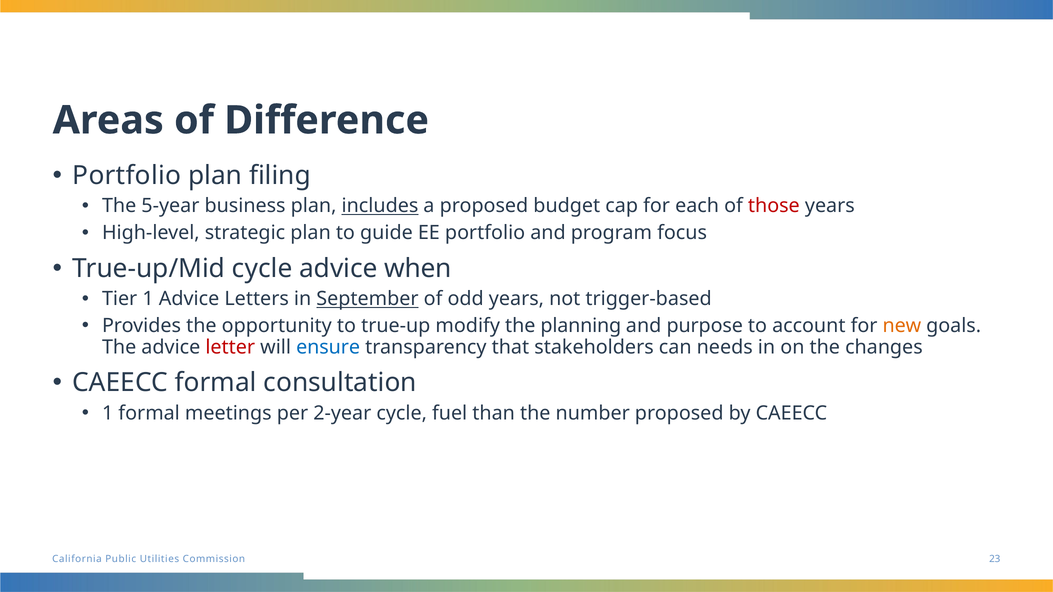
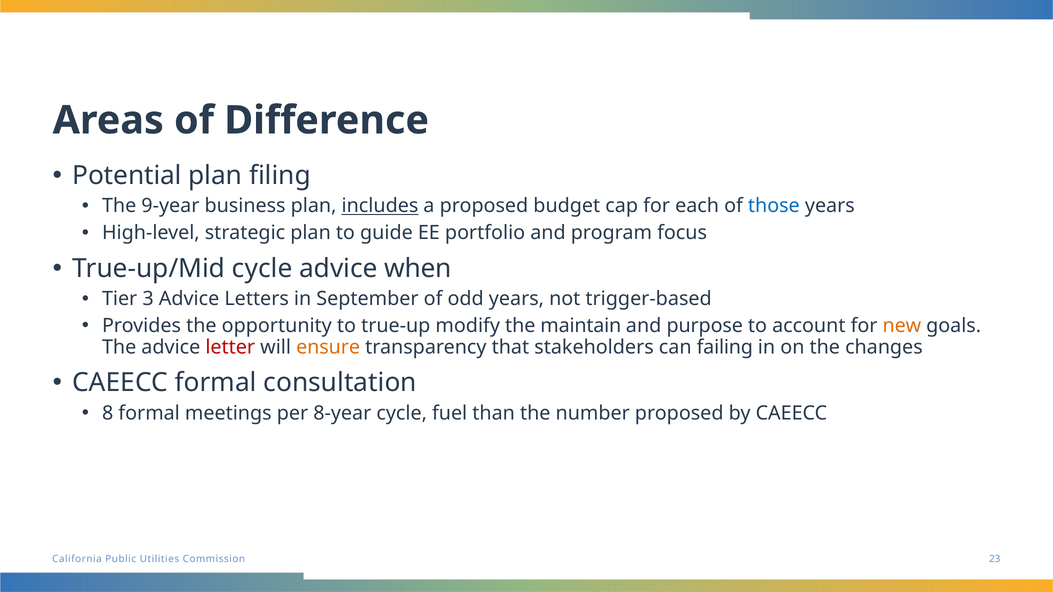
Portfolio at (127, 176): Portfolio -> Potential
5-year: 5-year -> 9-year
those colour: red -> blue
Tier 1: 1 -> 3
September underline: present -> none
planning: planning -> maintain
ensure colour: blue -> orange
needs: needs -> failing
1 at (108, 413): 1 -> 8
2-year: 2-year -> 8-year
